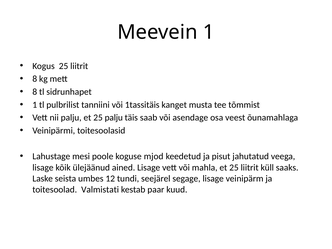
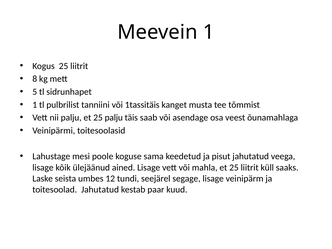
8 at (35, 92): 8 -> 5
mjod: mjod -> sama
toitesoolad Valmistati: Valmistati -> Jahutatud
